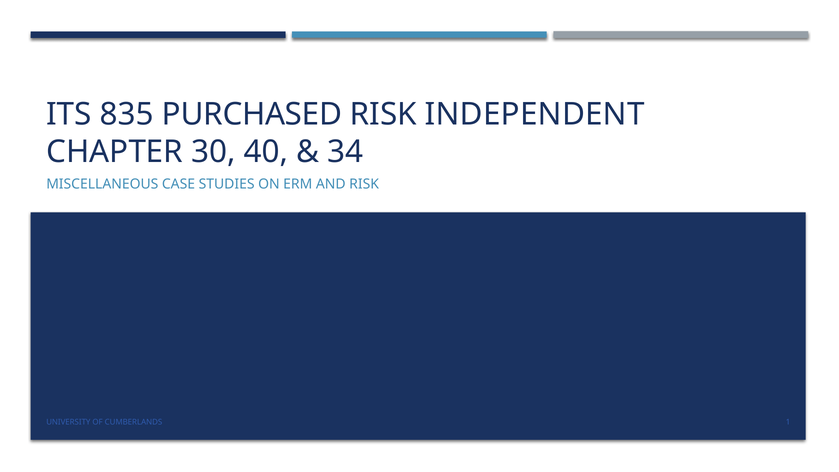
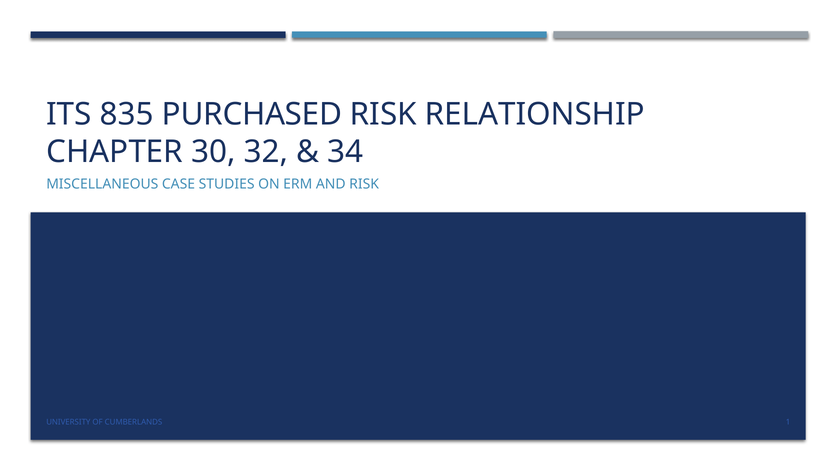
INDEPENDENT: INDEPENDENT -> RELATIONSHIP
40: 40 -> 32
